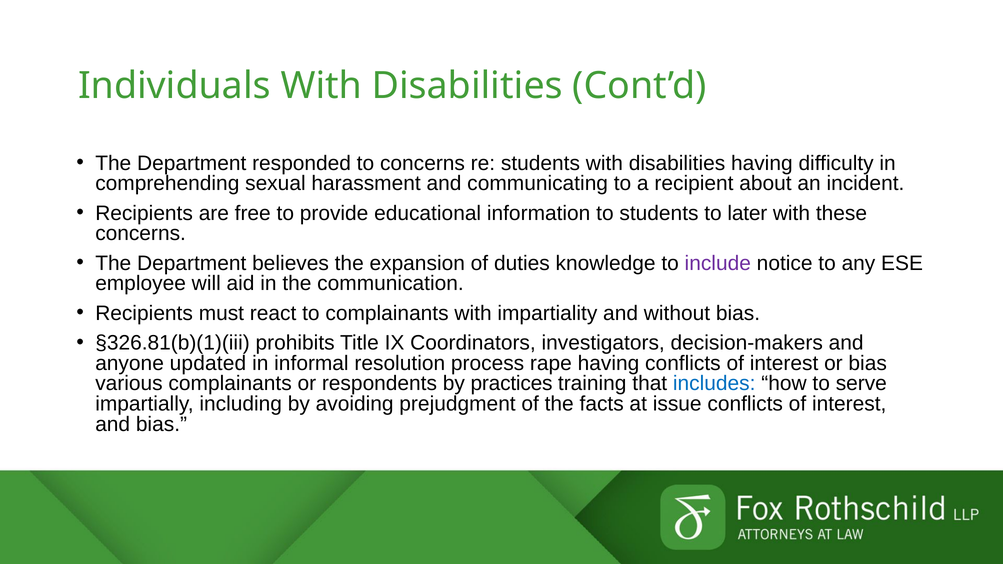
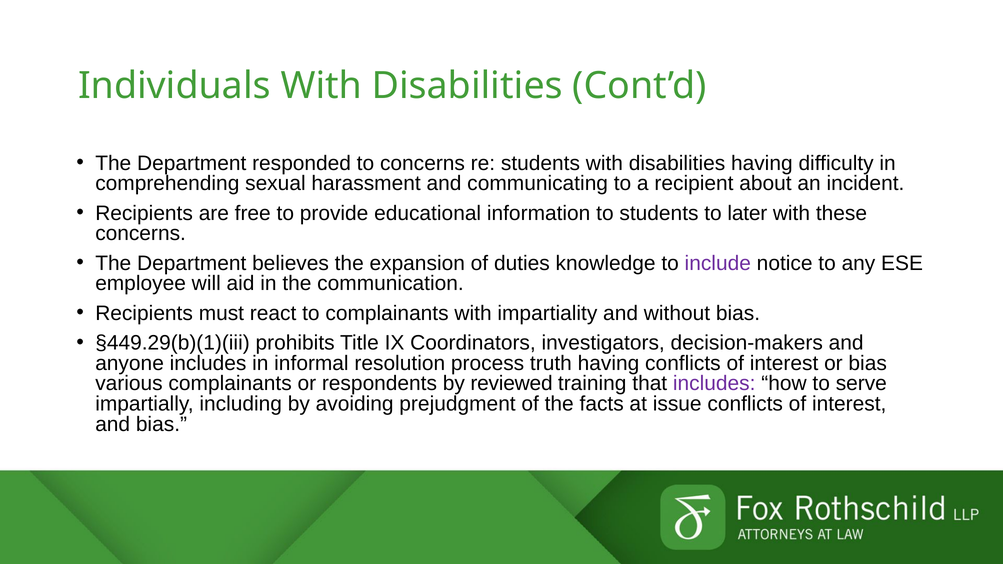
§326.81(b)(1)(iii: §326.81(b)(1)(iii -> §449.29(b)(1)(iii
anyone updated: updated -> includes
rape: rape -> truth
practices: practices -> reviewed
includes at (714, 384) colour: blue -> purple
